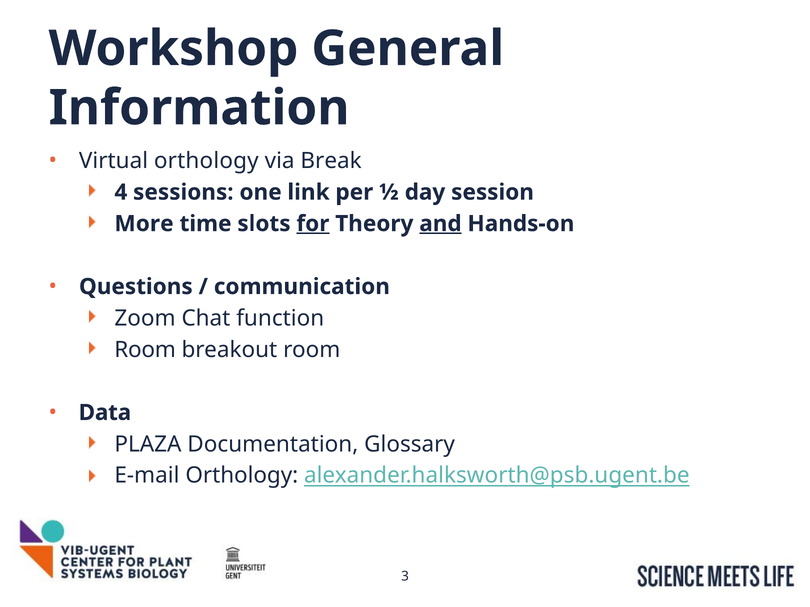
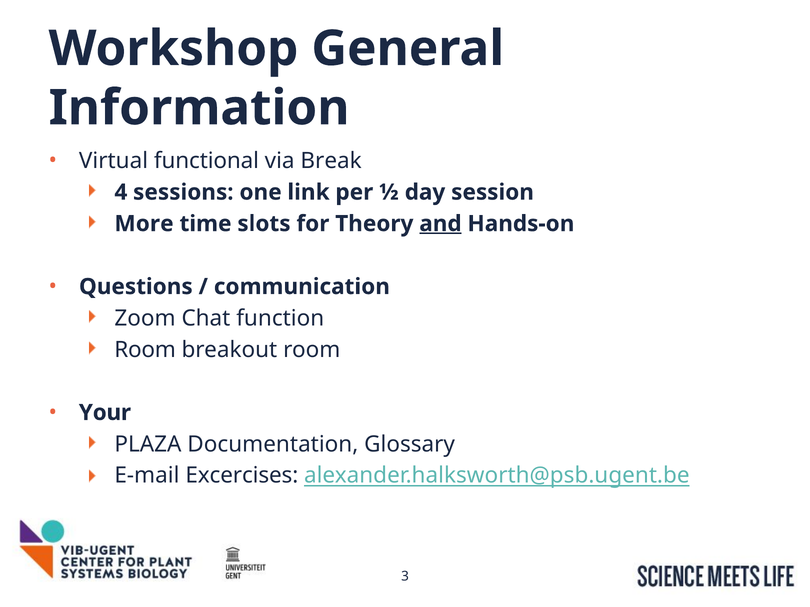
Virtual orthology: orthology -> functional
for underline: present -> none
Data: Data -> Your
E-mail Orthology: Orthology -> Excercises
